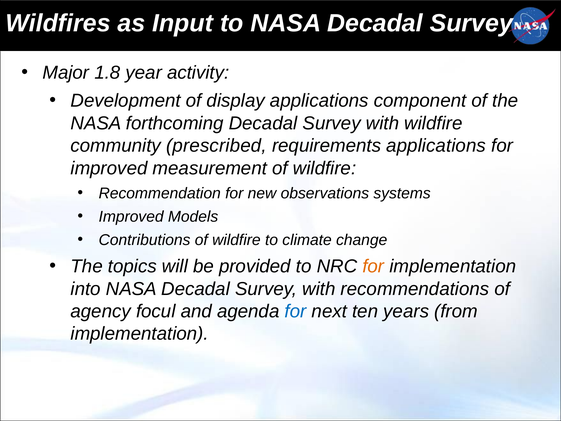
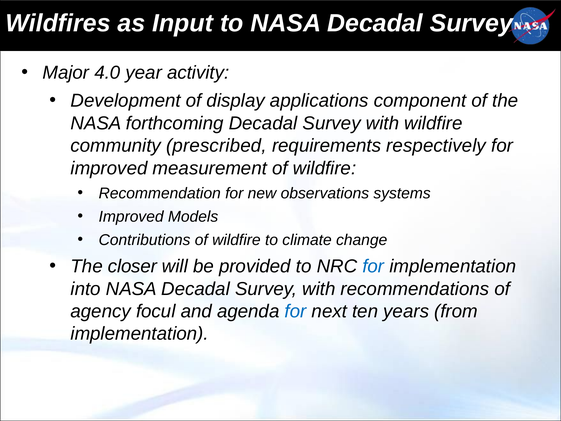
1.8: 1.8 -> 4.0
requirements applications: applications -> respectively
topics: topics -> closer
for at (373, 266) colour: orange -> blue
